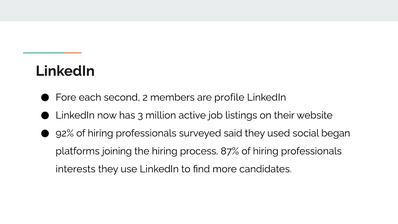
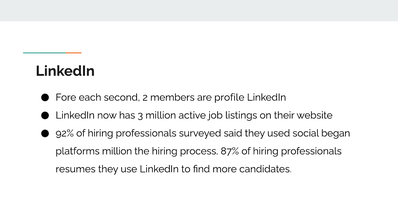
platforms joining: joining -> million
interests: interests -> resumes
